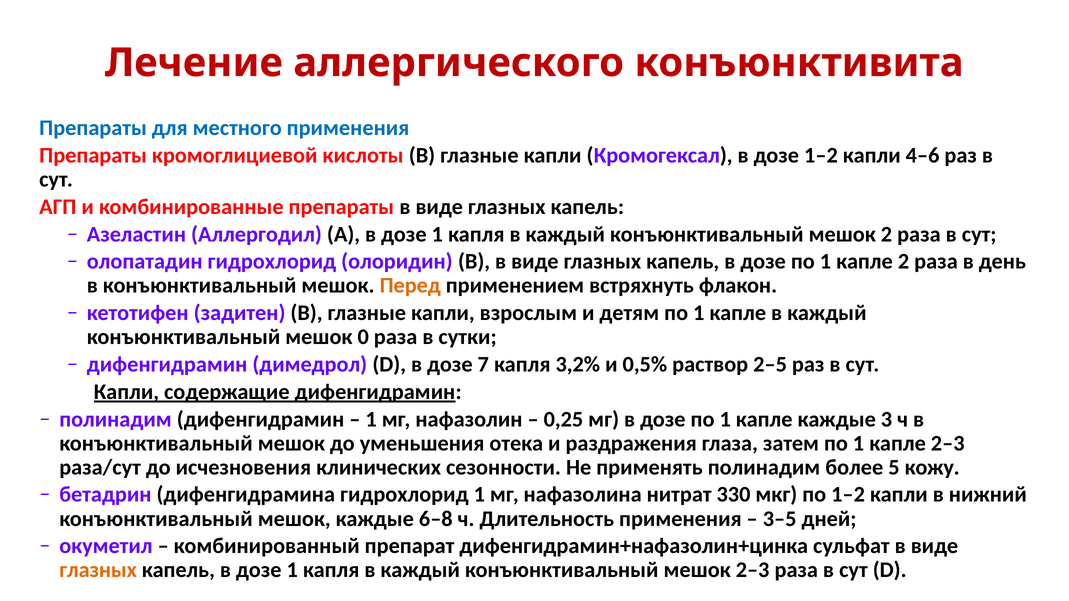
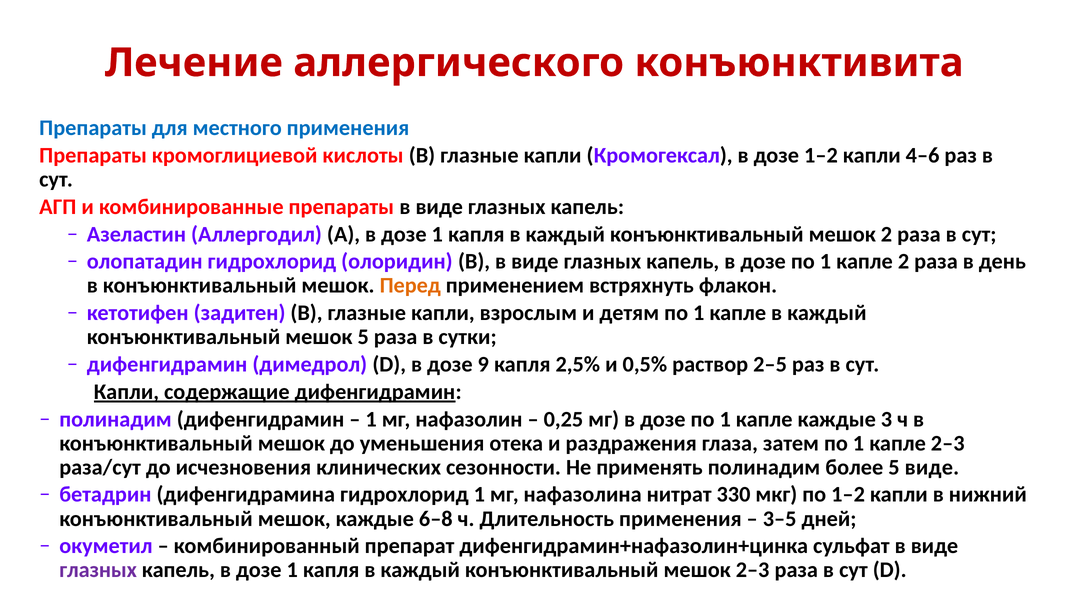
мешок 0: 0 -> 5
7: 7 -> 9
3,2%: 3,2% -> 2,5%
5 кожу: кожу -> виде
глазных at (98, 570) colour: orange -> purple
